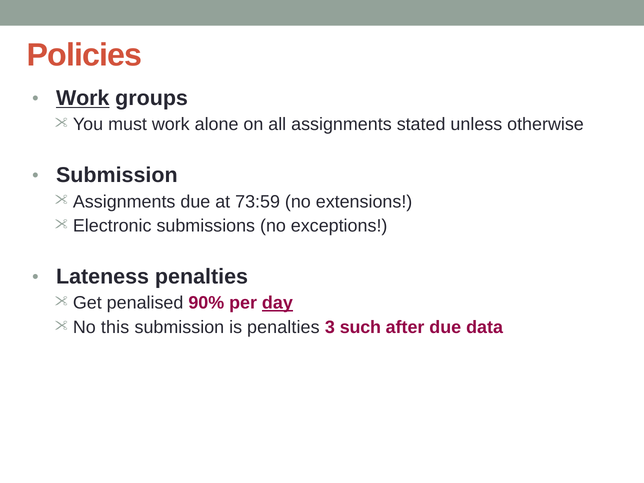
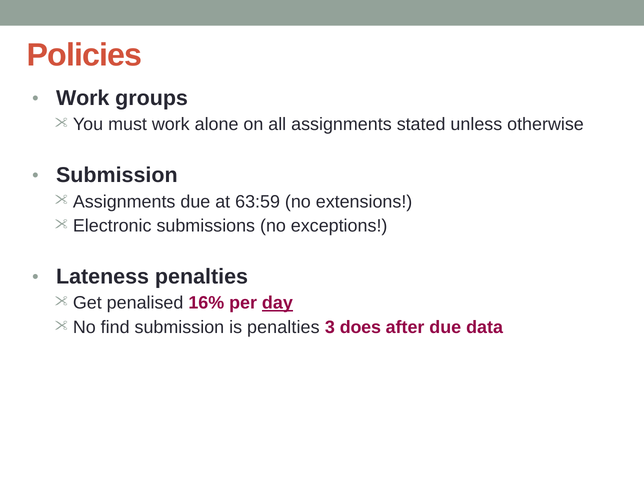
Work at (83, 98) underline: present -> none
73:59: 73:59 -> 63:59
90%: 90% -> 16%
this: this -> find
such: such -> does
